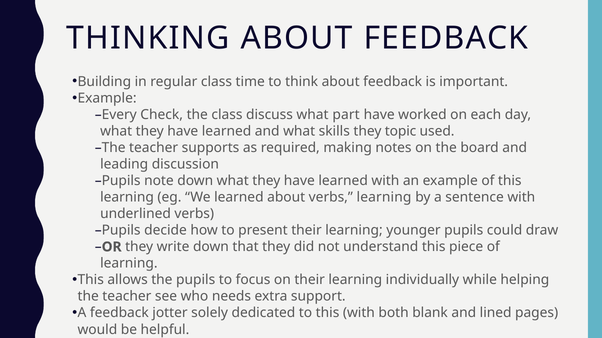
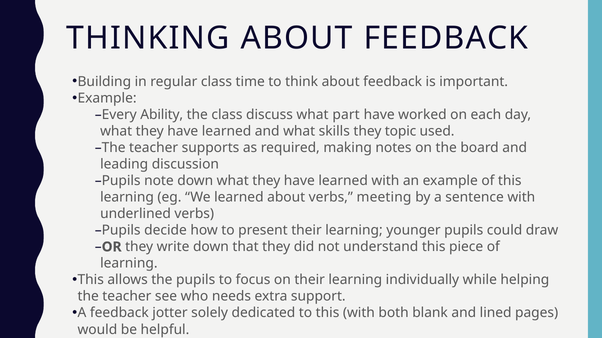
Check: Check -> Ability
verbs learning: learning -> meeting
